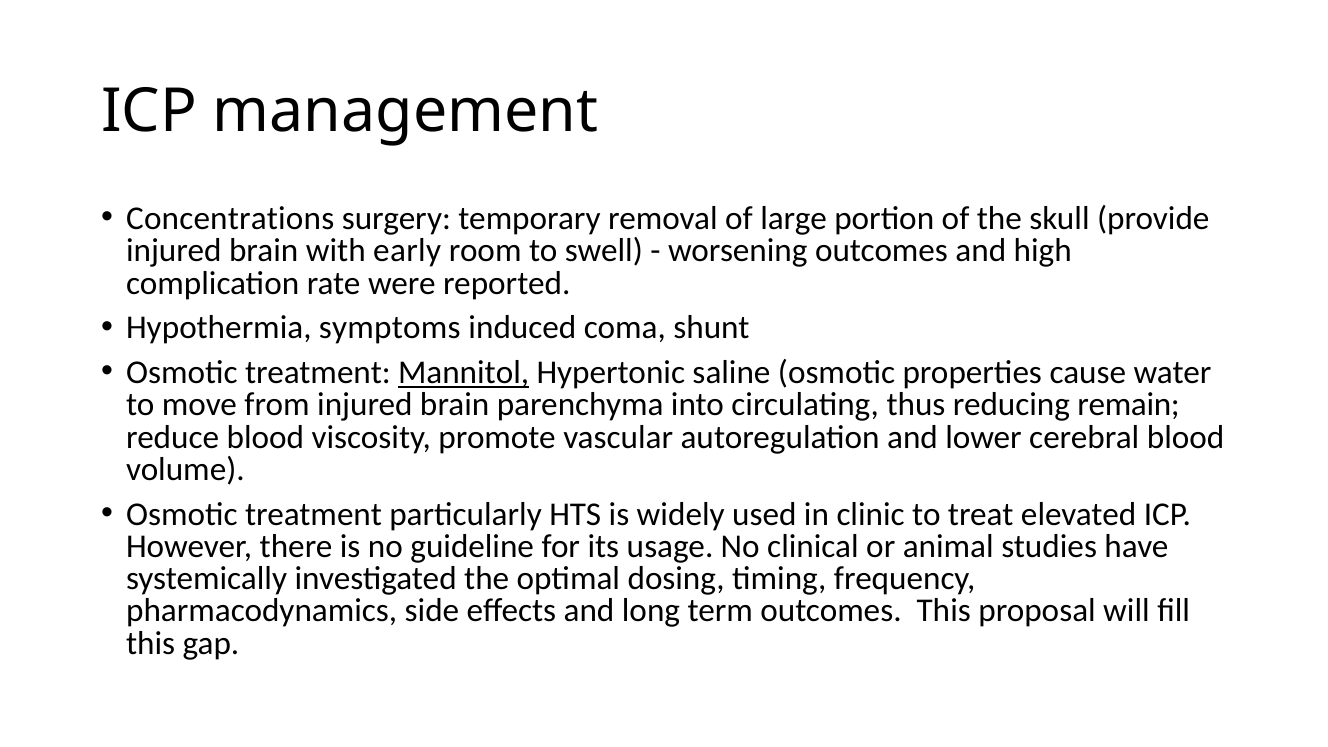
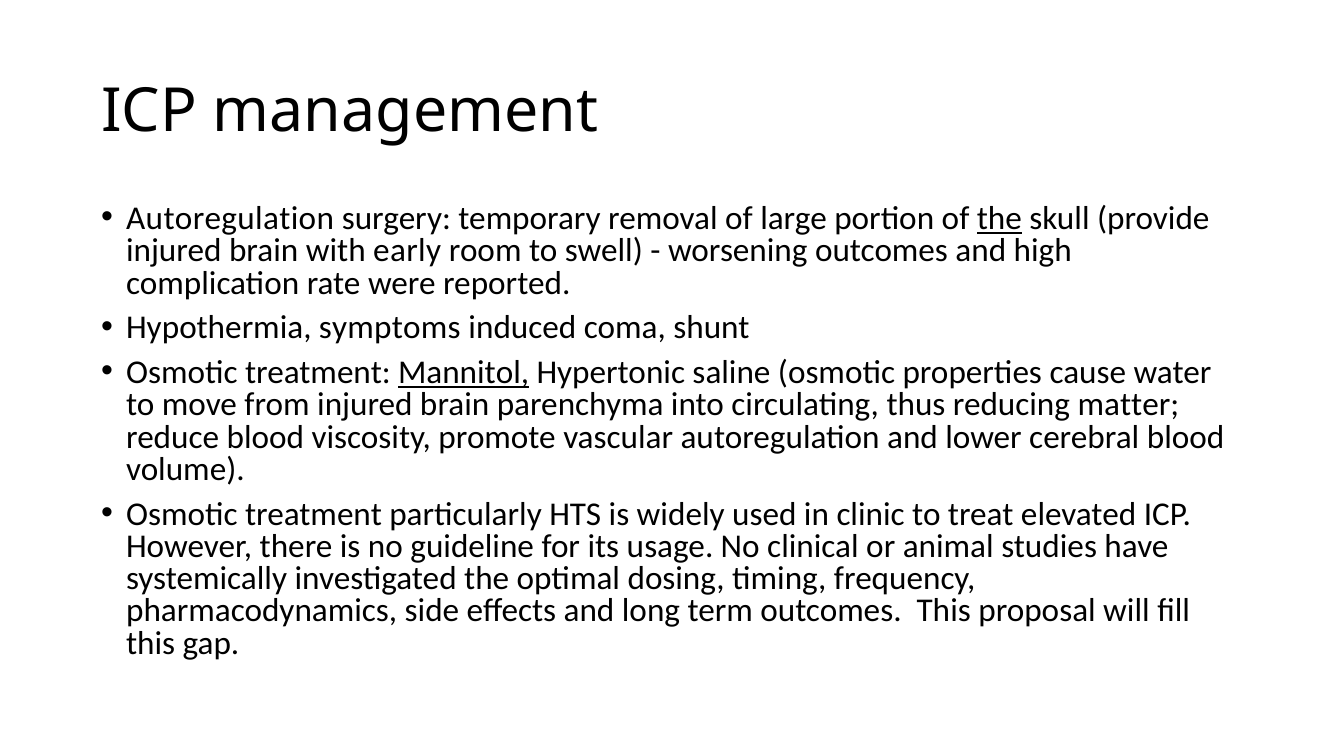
Concentrations at (230, 219): Concentrations -> Autoregulation
the at (999, 219) underline: none -> present
remain: remain -> matter
